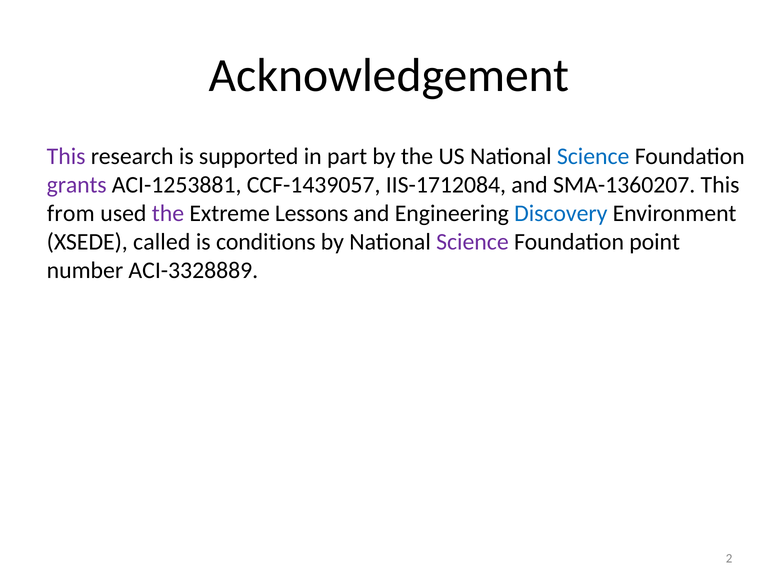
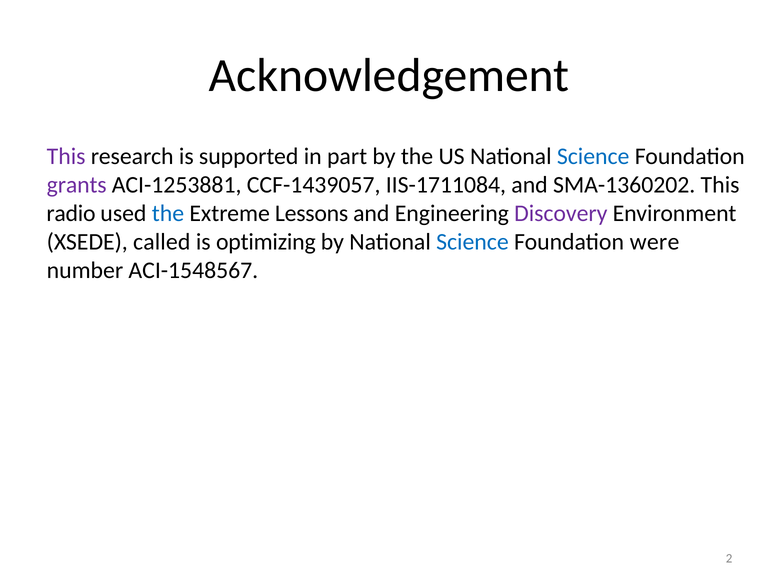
IIS-1712084: IIS-1712084 -> IIS-1711084
SMA-1360207: SMA-1360207 -> SMA-1360202
from: from -> radio
the at (168, 213) colour: purple -> blue
Discovery colour: blue -> purple
conditions: conditions -> optimizing
Science at (472, 242) colour: purple -> blue
point: point -> were
ACI-3328889: ACI-3328889 -> ACI-1548567
